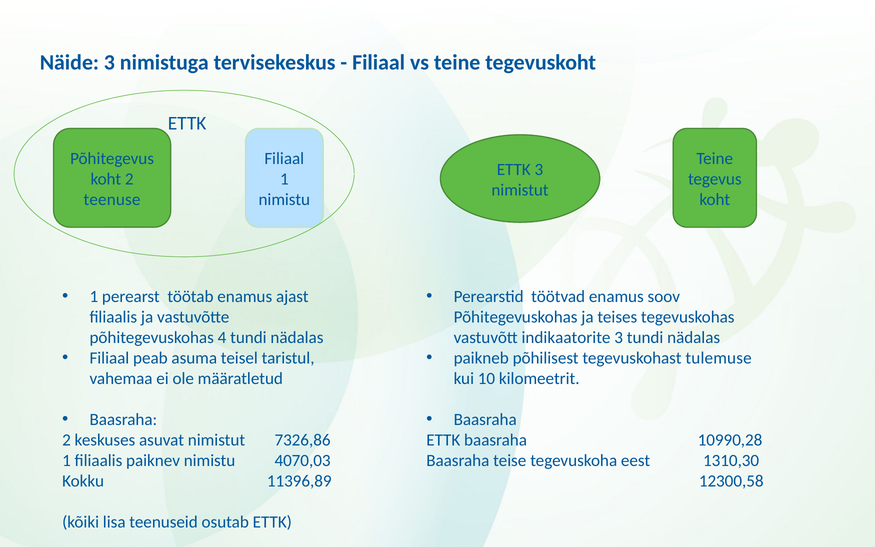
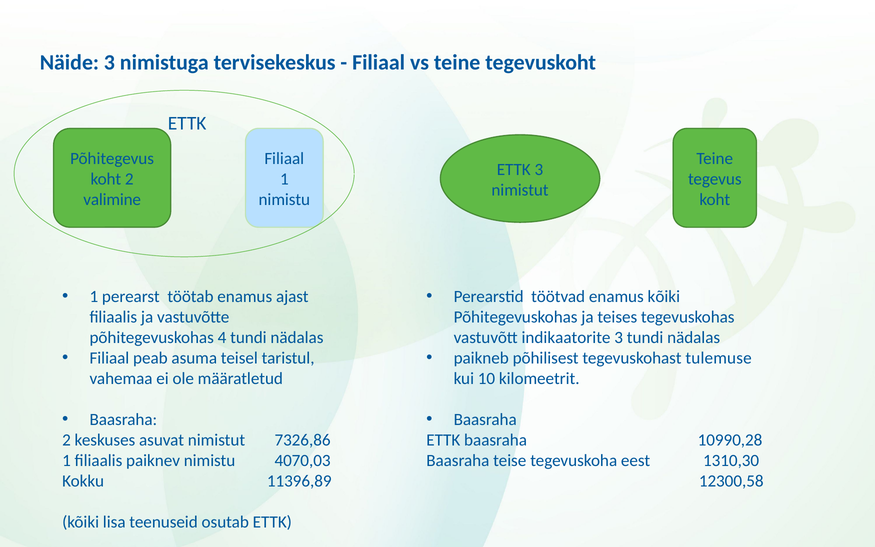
teenuse: teenuse -> valimine
enamus soov: soov -> kõiki
